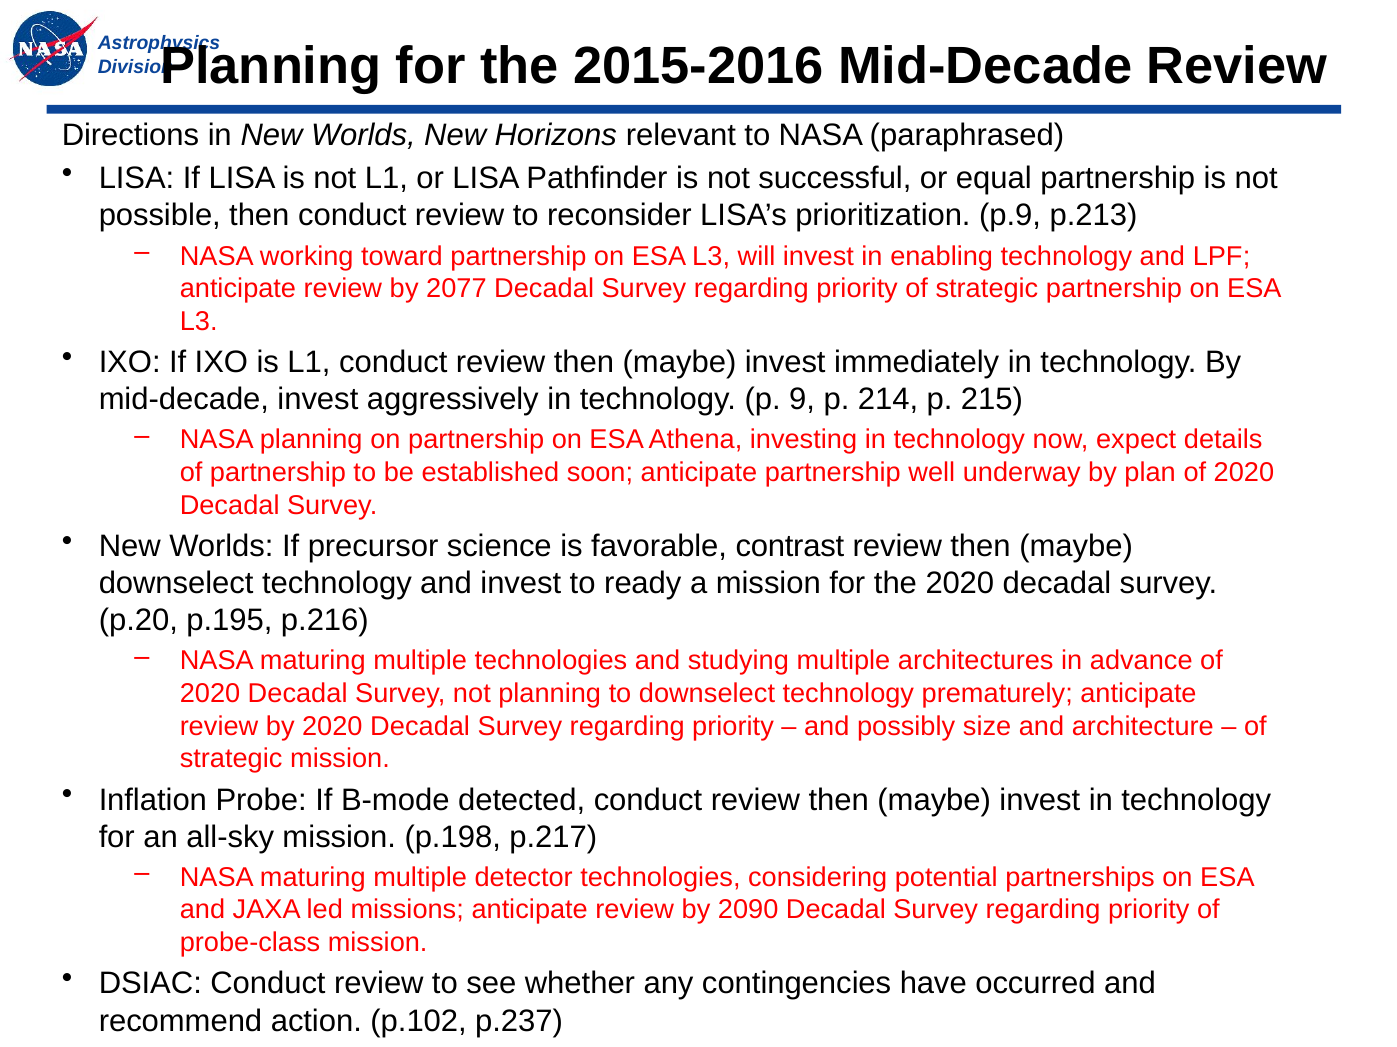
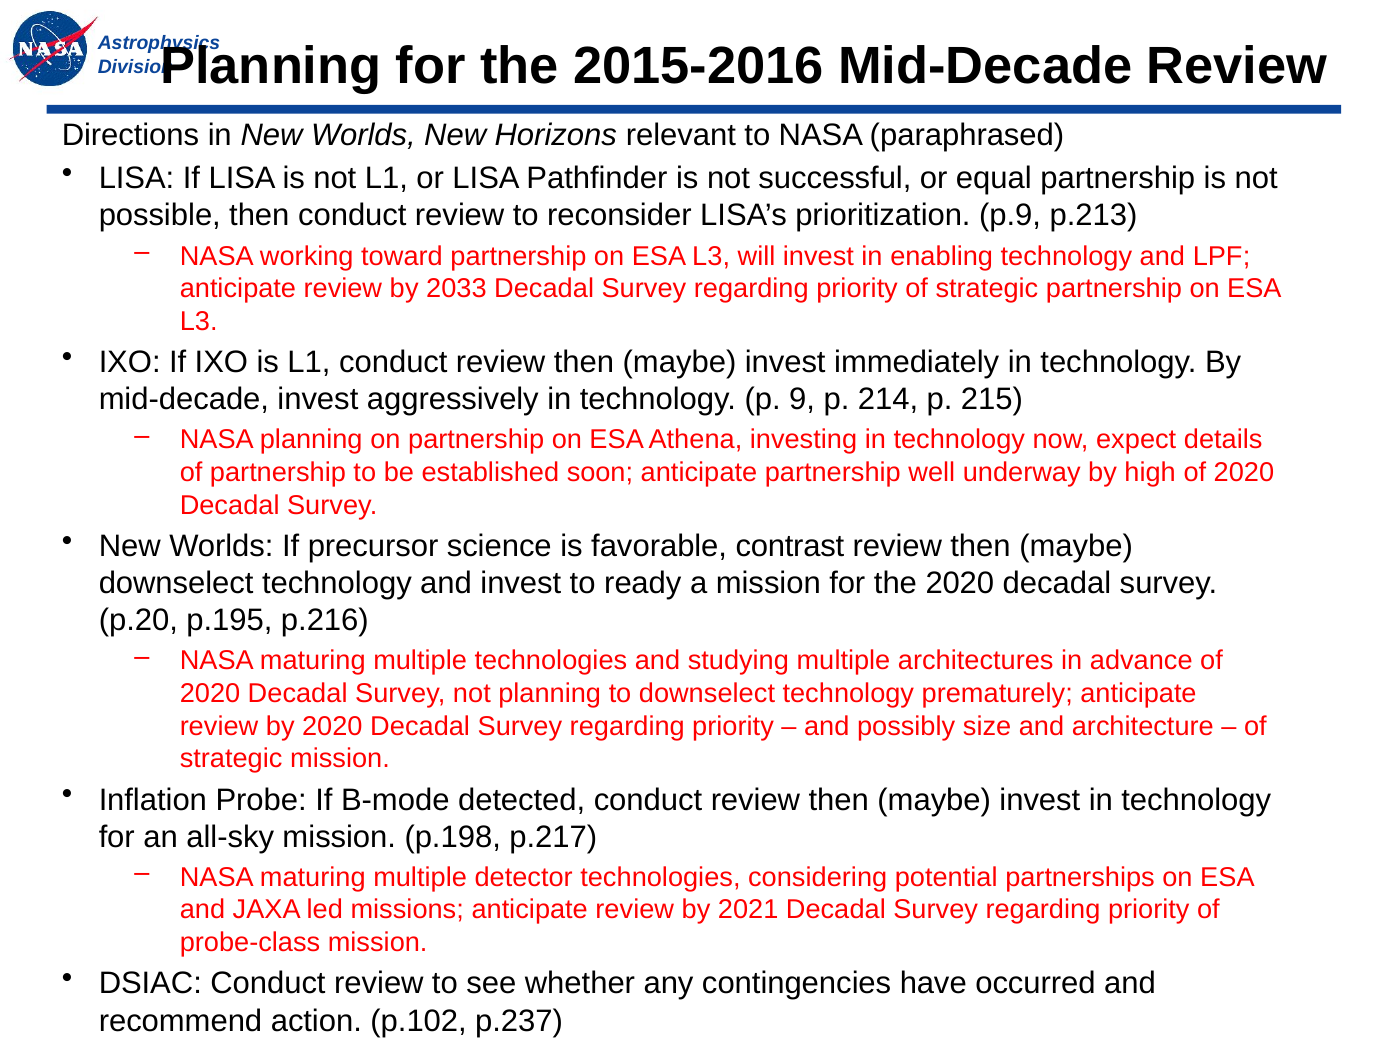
2077: 2077 -> 2033
plan: plan -> high
2090: 2090 -> 2021
